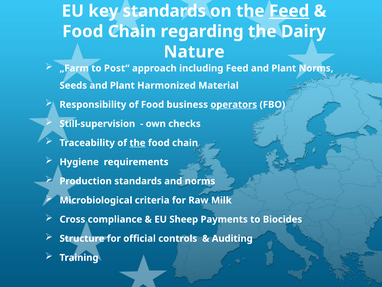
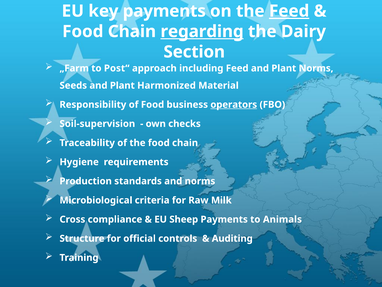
key standards: standards -> payments
regarding underline: none -> present
Nature: Nature -> Section
Still-supervision: Still-supervision -> Soil-supervision
the at (137, 143) underline: present -> none
Biocides: Biocides -> Animals
